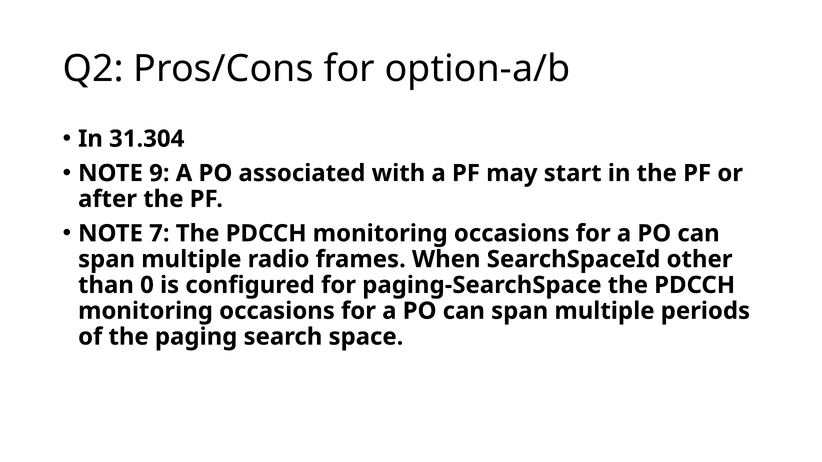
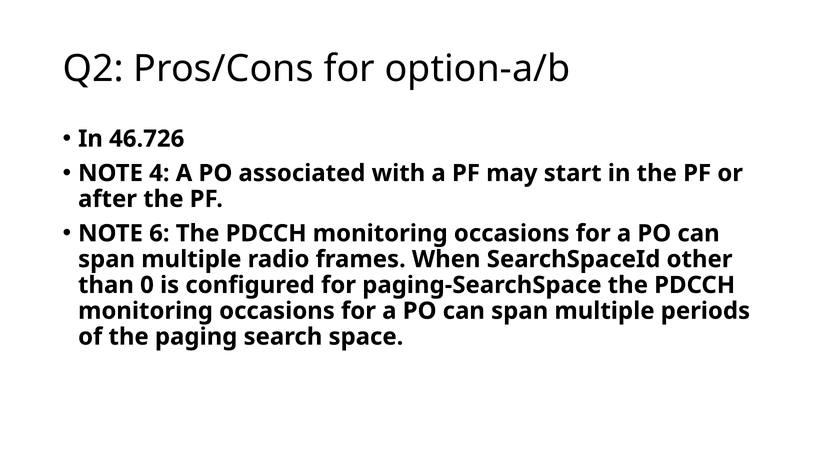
31.304: 31.304 -> 46.726
9: 9 -> 4
7: 7 -> 6
